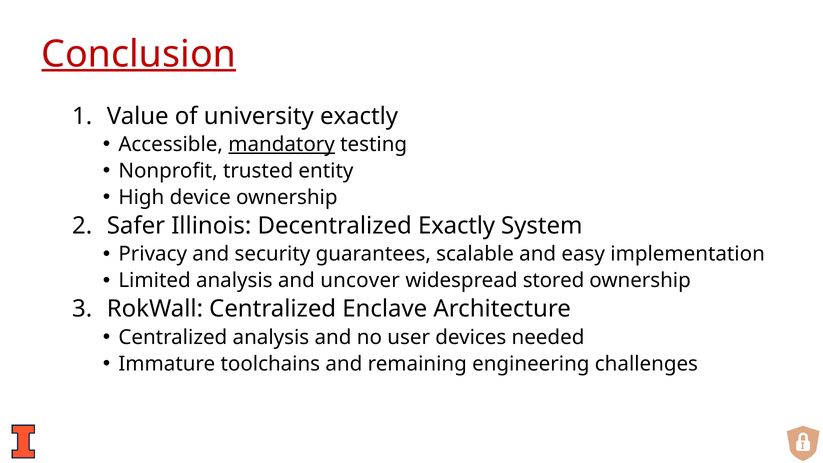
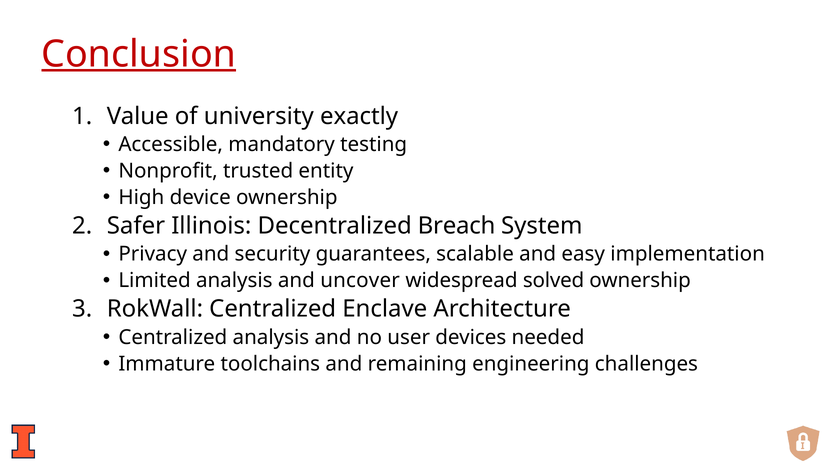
mandatory underline: present -> none
Decentralized Exactly: Exactly -> Breach
stored: stored -> solved
